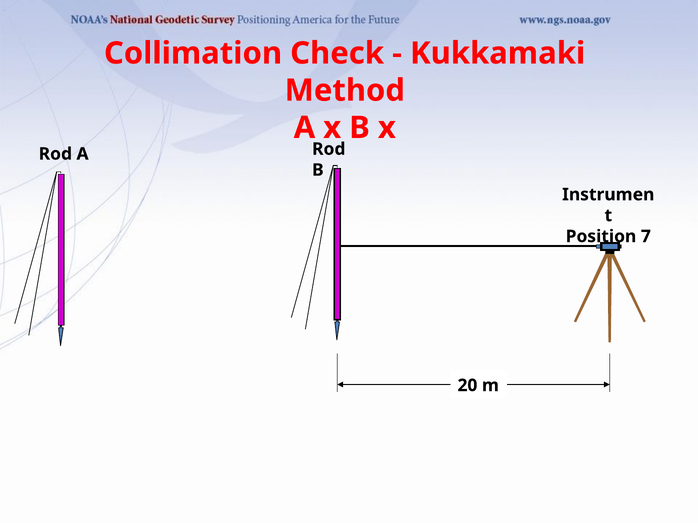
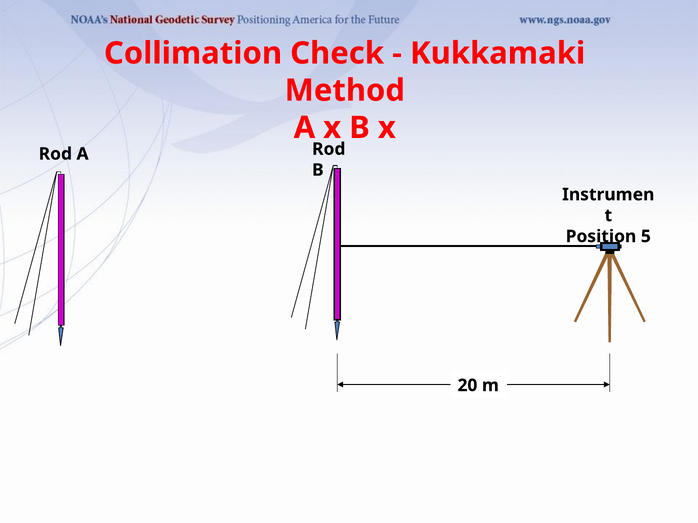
7: 7 -> 5
